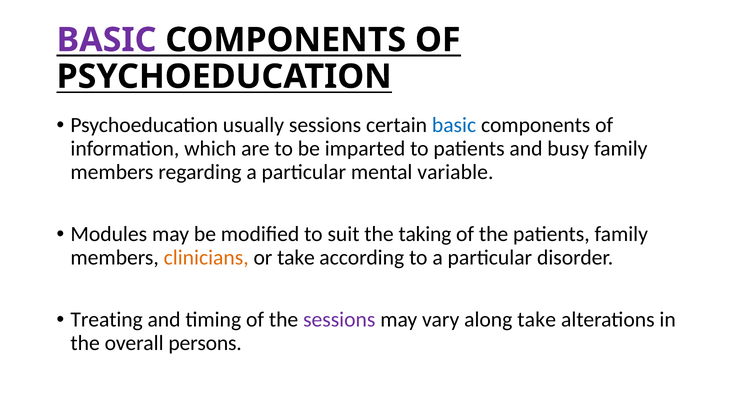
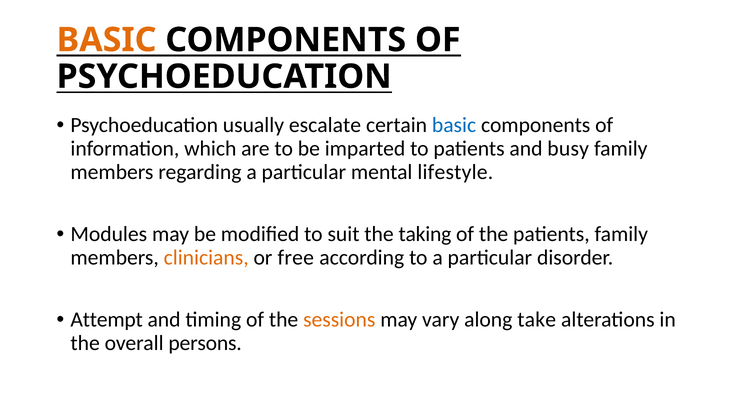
BASIC at (107, 40) colour: purple -> orange
usually sessions: sessions -> escalate
variable: variable -> lifestyle
or take: take -> free
Treating: Treating -> Attempt
sessions at (339, 320) colour: purple -> orange
